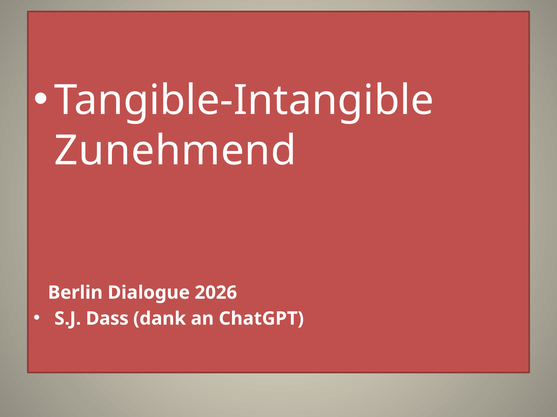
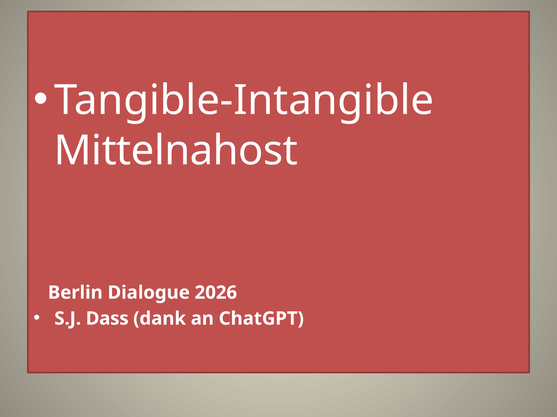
Zunehmend: Zunehmend -> Mittelnahost
